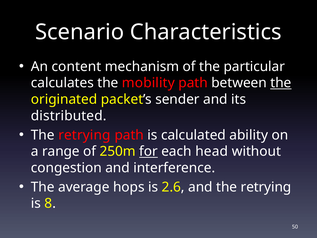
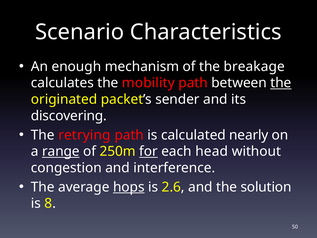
content: content -> enough
particular: particular -> breakage
distributed: distributed -> discovering
ability: ability -> nearly
range underline: none -> present
hops underline: none -> present
and the retrying: retrying -> solution
